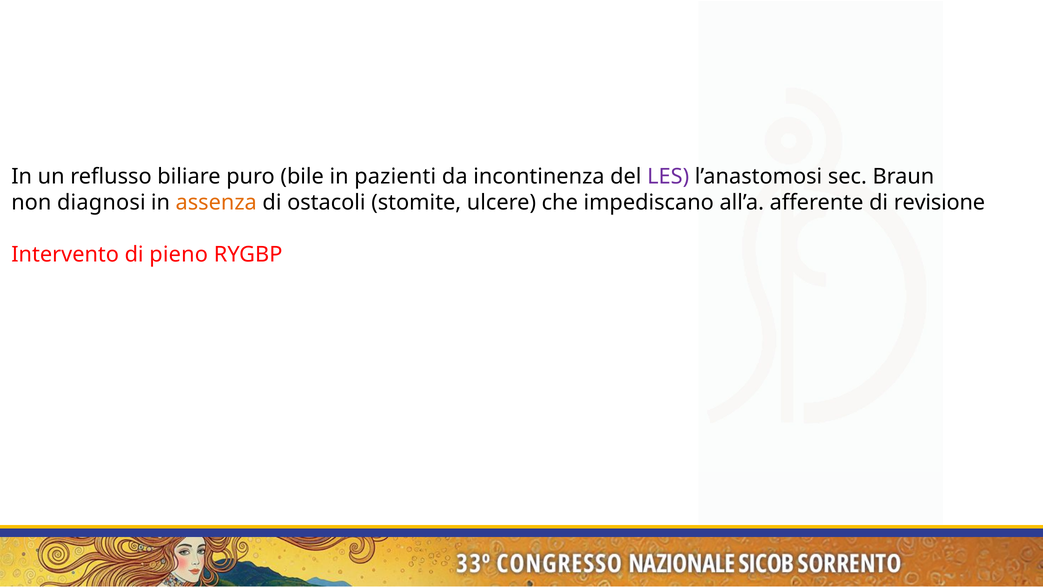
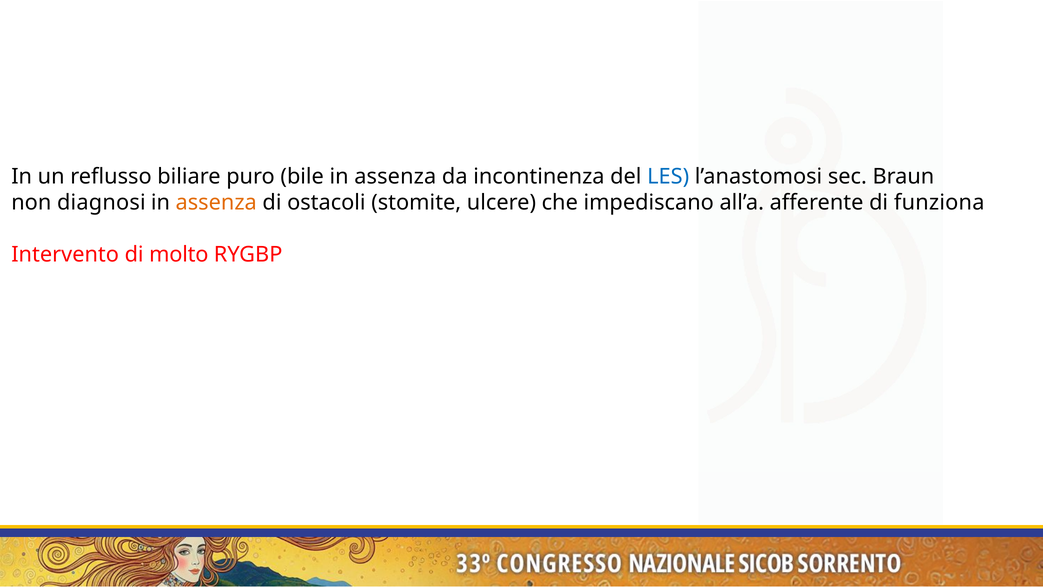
bile in pazienti: pazienti -> assenza
LES colour: purple -> blue
revisione: revisione -> funziona
pieno: pieno -> molto
